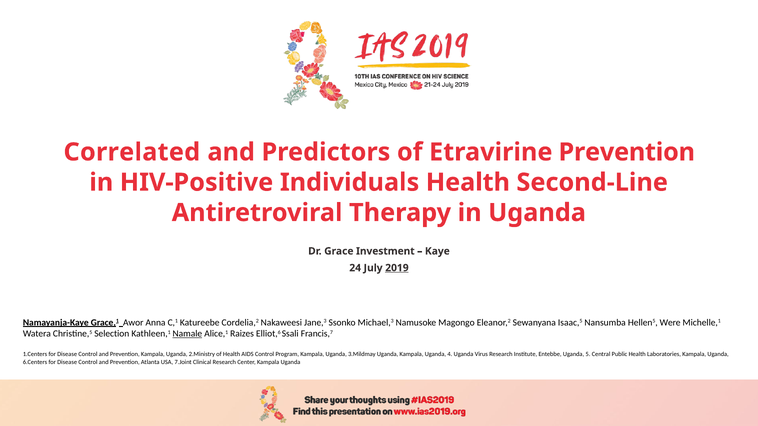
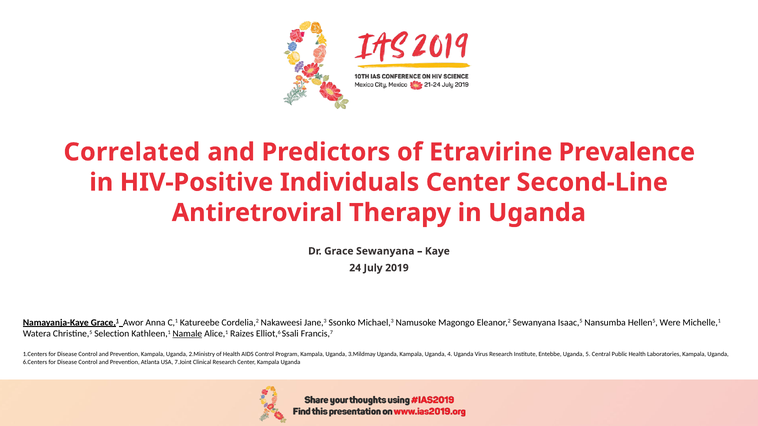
Etravirine Prevention: Prevention -> Prevalence
Individuals Health: Health -> Center
Grace Investment: Investment -> Sewanyana
2019 underline: present -> none
